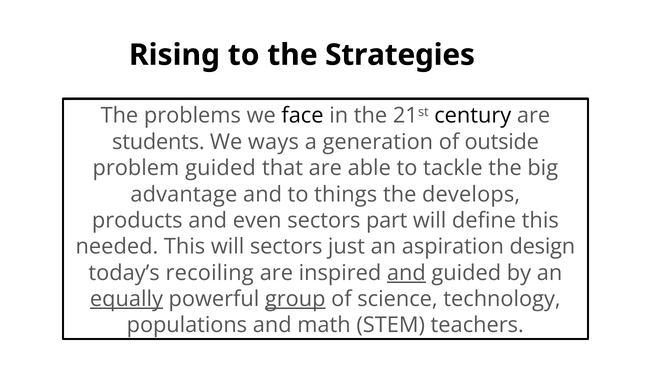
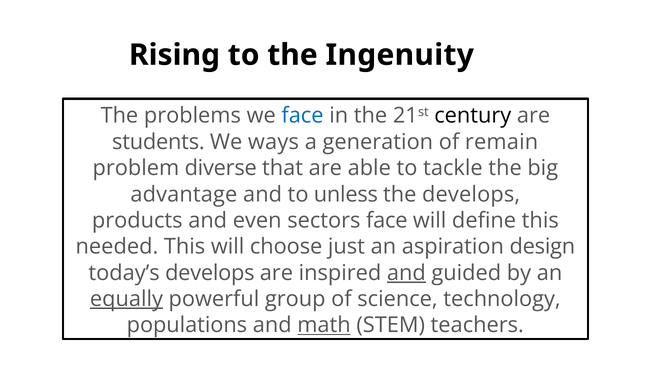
Strategies: Strategies -> Ingenuity
face at (302, 116) colour: black -> blue
outside: outside -> remain
problem guided: guided -> diverse
things: things -> unless
sectors part: part -> face
will sectors: sectors -> choose
today’s recoiling: recoiling -> develops
group underline: present -> none
math underline: none -> present
